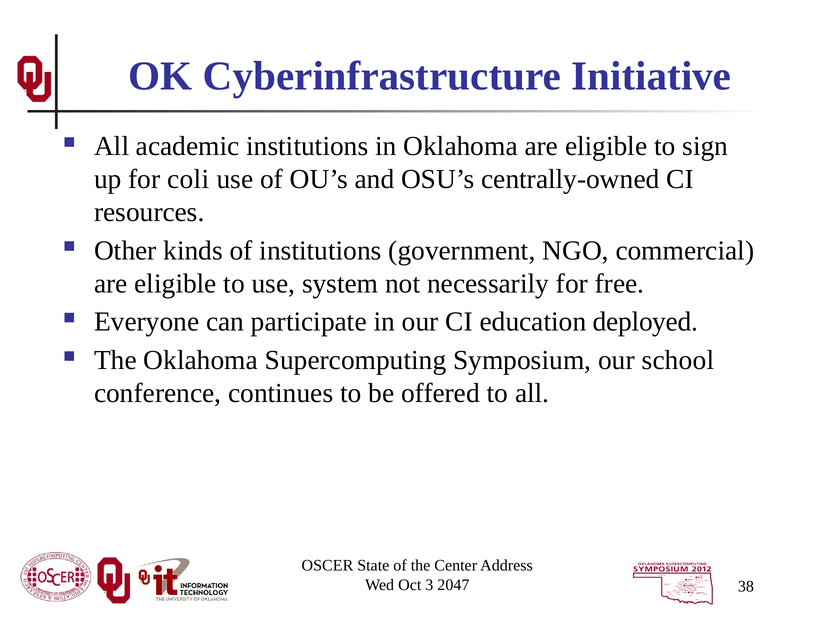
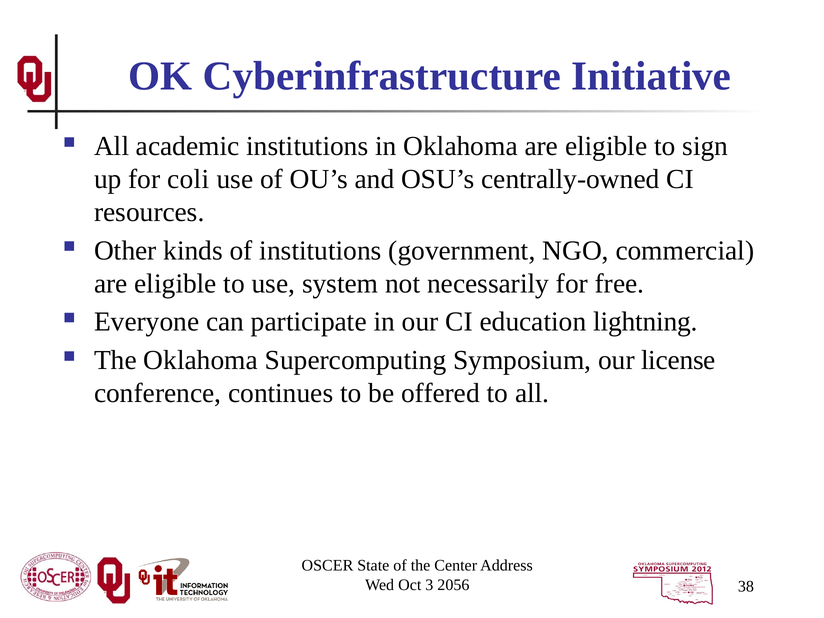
deployed: deployed -> lightning
school: school -> license
2047: 2047 -> 2056
